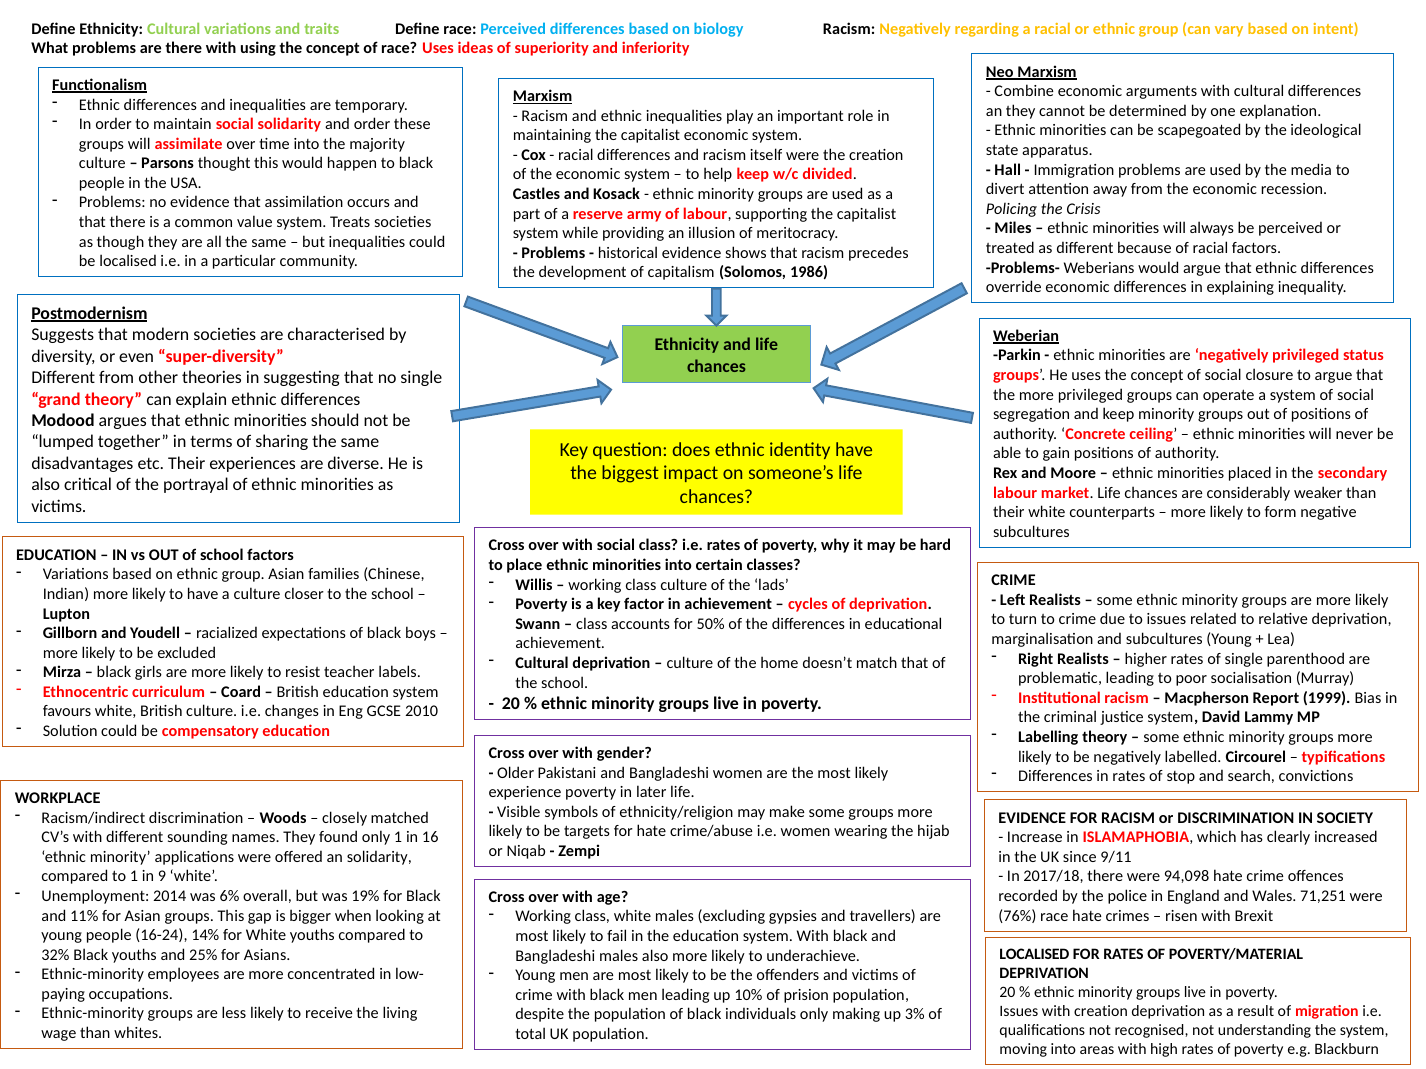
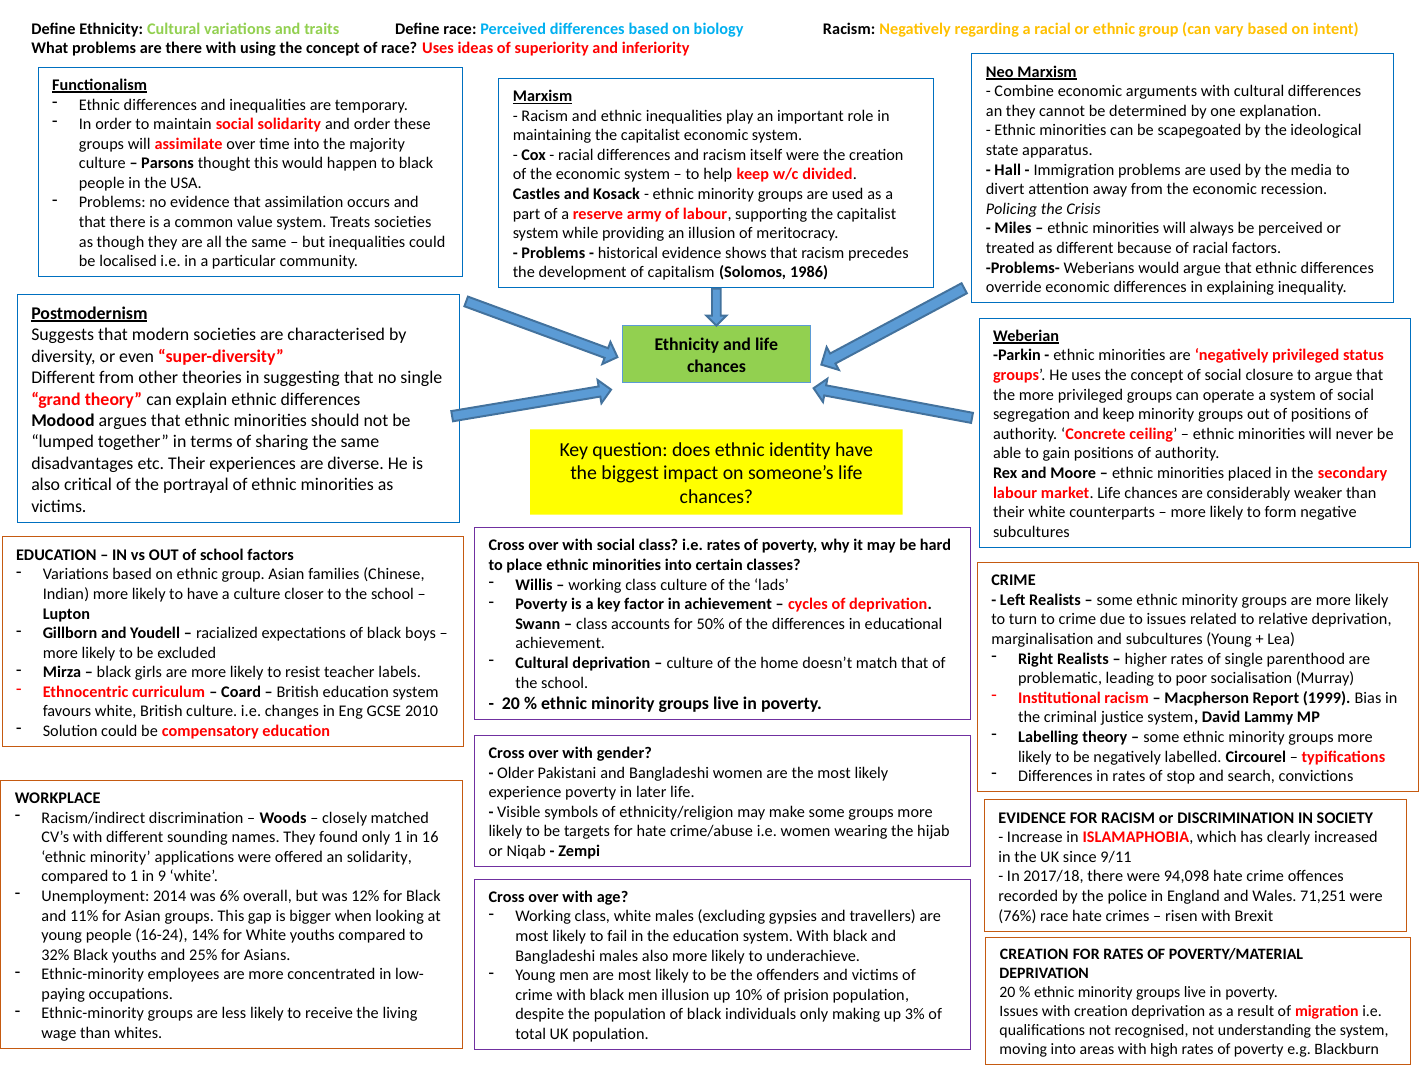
19%: 19% -> 12%
LOCALISED at (1034, 955): LOCALISED -> CREATION
men leading: leading -> illusion
